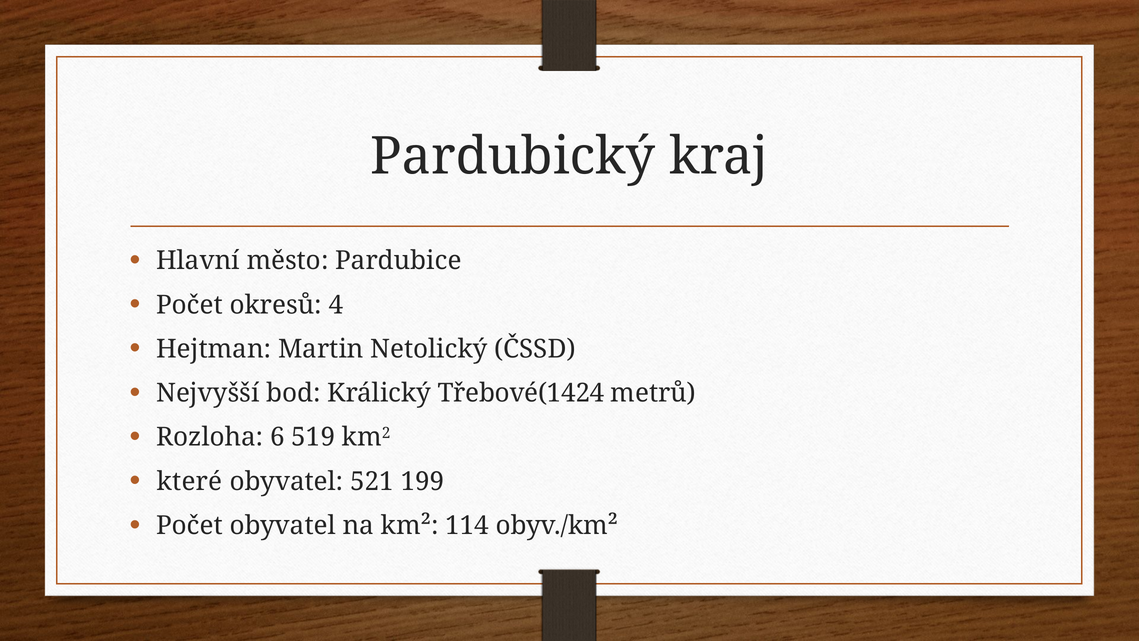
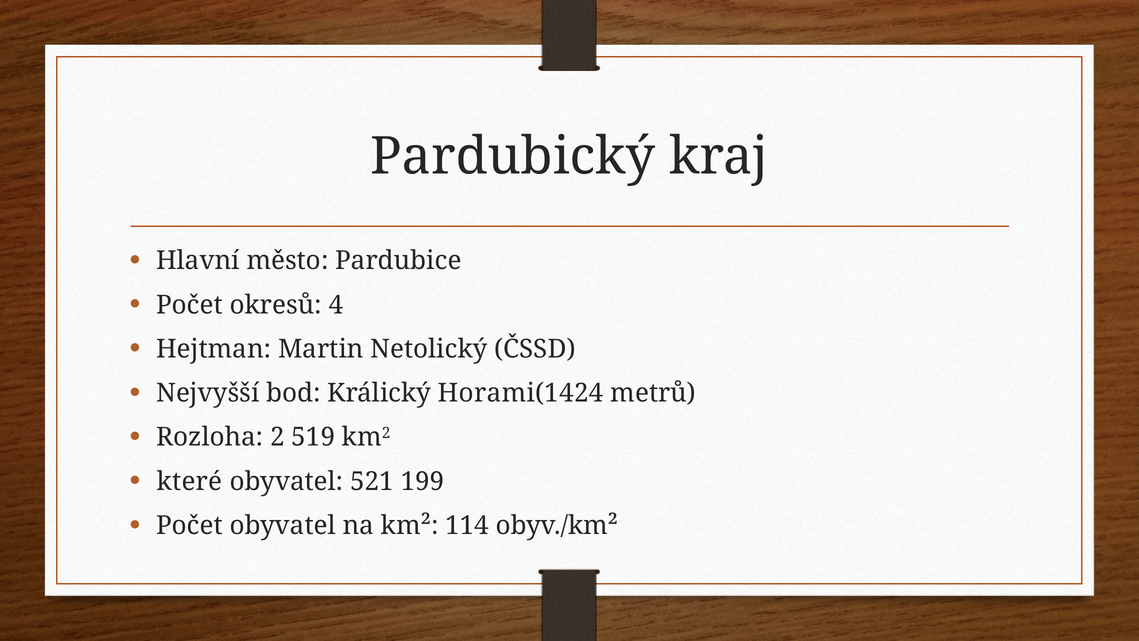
Třebové(1424: Třebové(1424 -> Horami(1424
6: 6 -> 2
